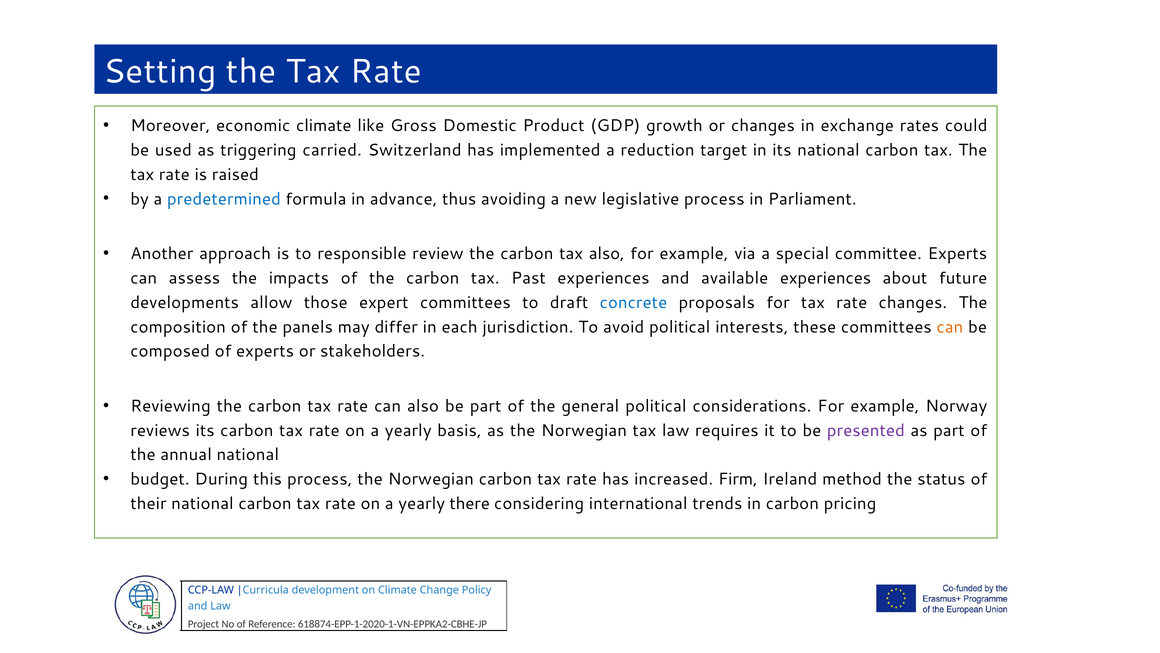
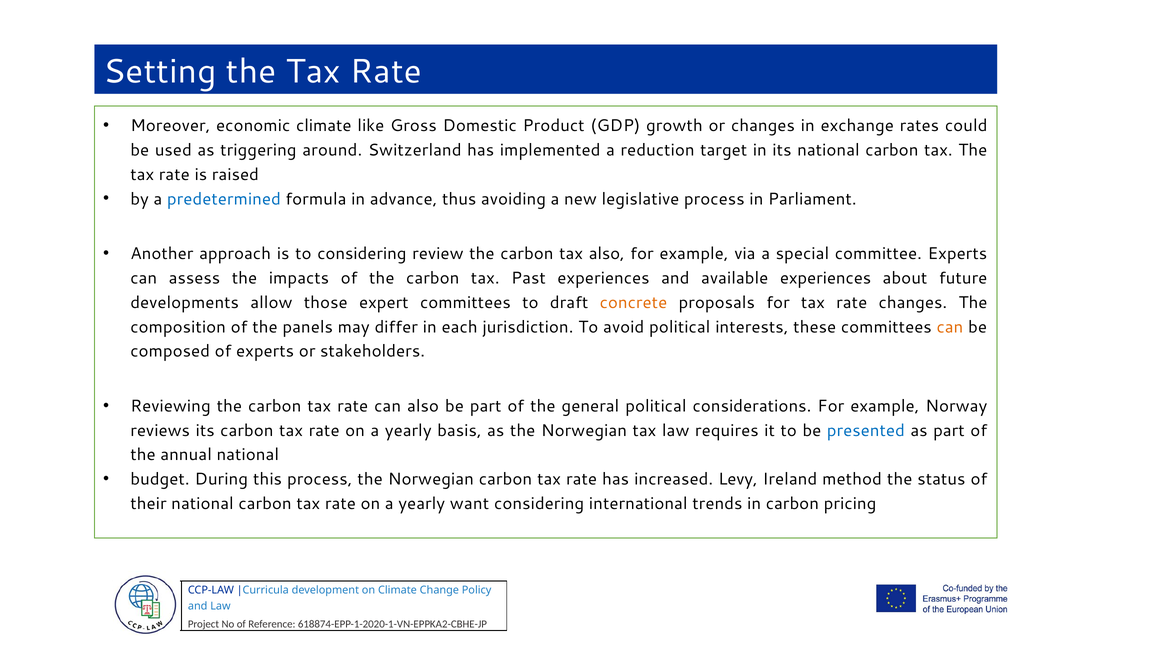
carried: carried -> around
to responsible: responsible -> considering
concrete colour: blue -> orange
presented colour: purple -> blue
Firm: Firm -> Levy
there: there -> want
